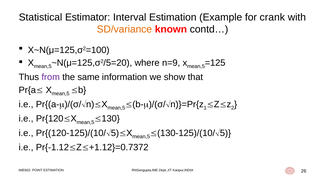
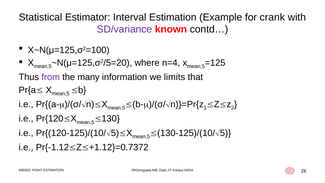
SD/variance colour: orange -> purple
n=9: n=9 -> n=4
same: same -> many
show: show -> limits
